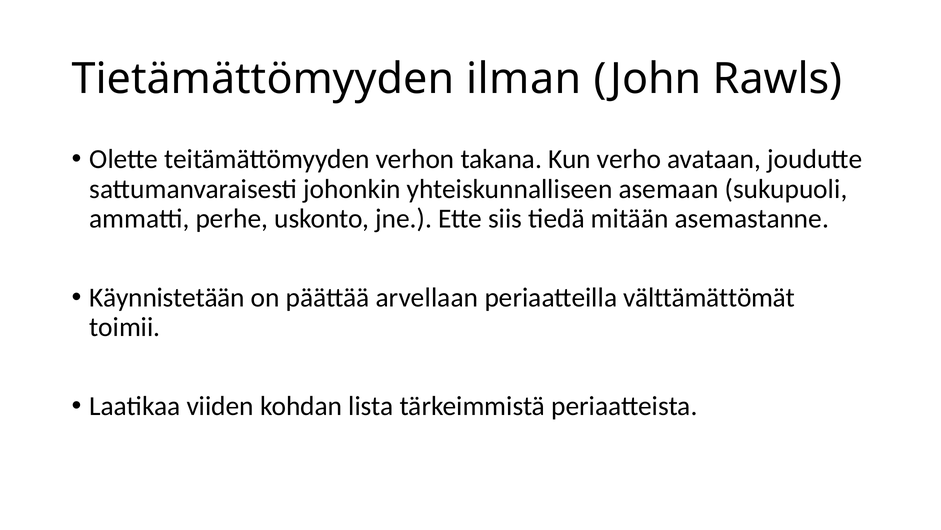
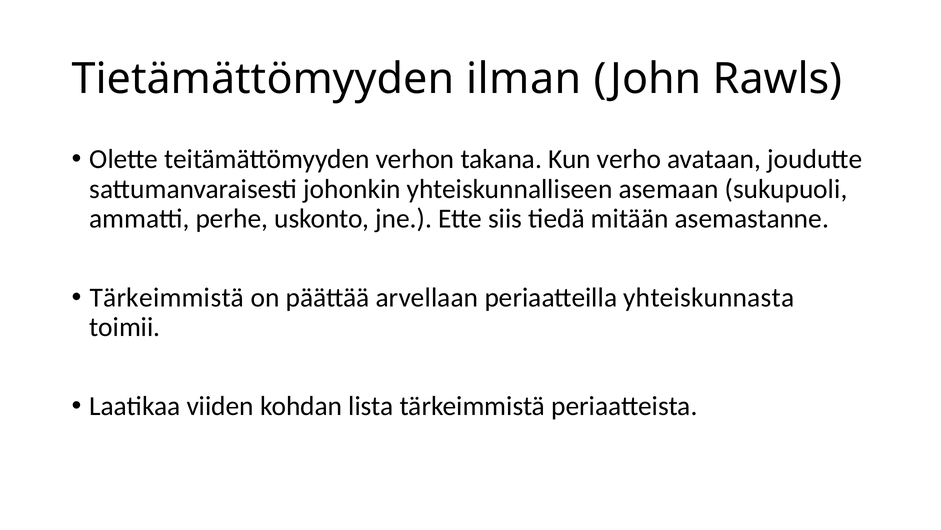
Käynnistetään at (167, 297): Käynnistetään -> Tärkeimmistä
välttämättömät: välttämättömät -> yhteiskunnasta
